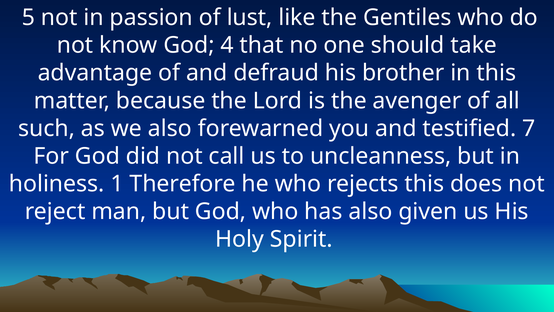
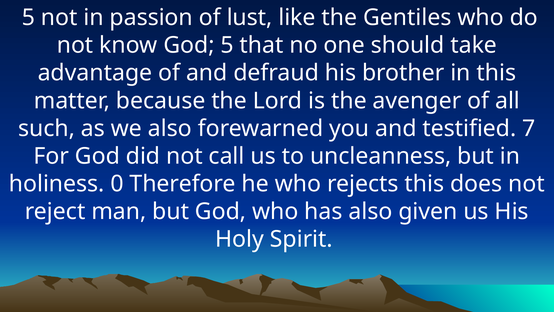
God 4: 4 -> 5
1: 1 -> 0
